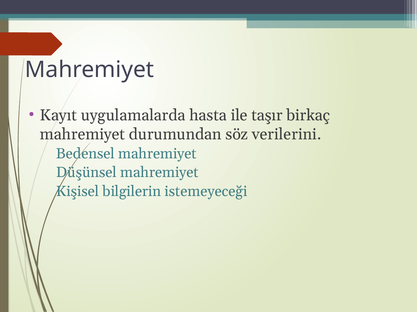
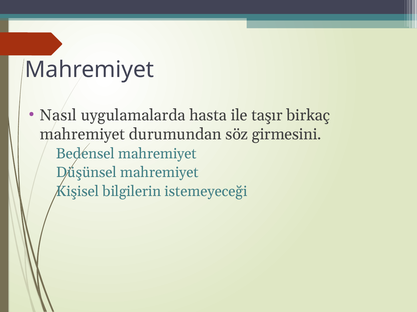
Kayıt: Kayıt -> Nasıl
verilerini: verilerini -> girmesini
